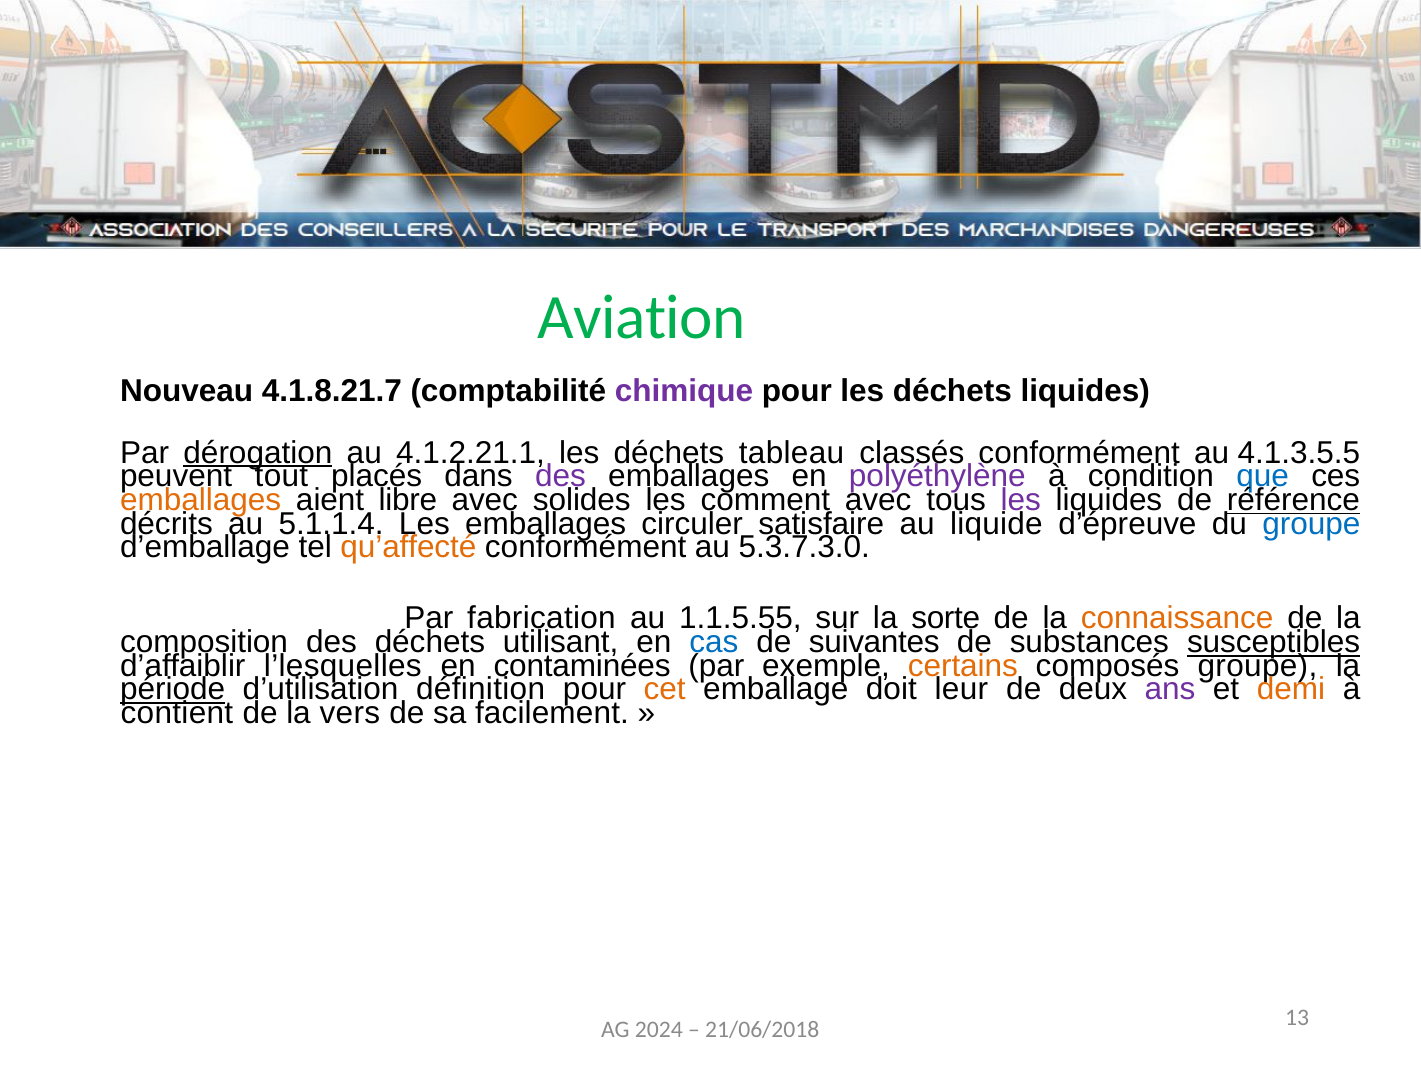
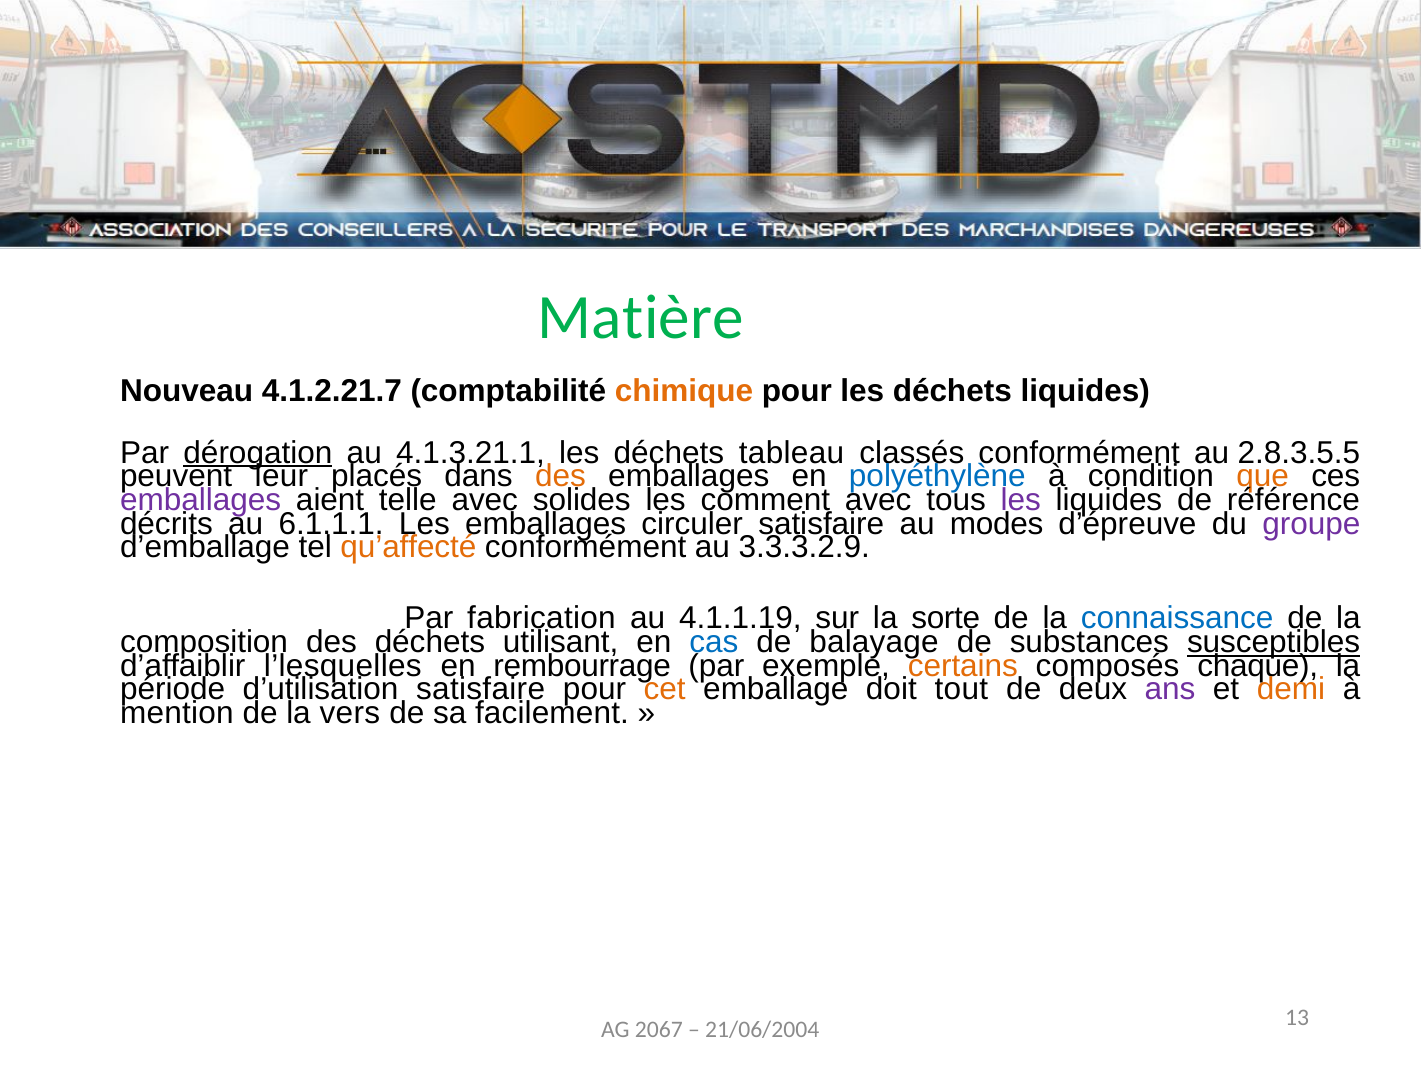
Aviation: Aviation -> Matière
4.1.8.21.7: 4.1.8.21.7 -> 4.1.2.21.7
chimique colour: purple -> orange
4.1.2.21.1: 4.1.2.21.1 -> 4.1.3.21.1
4.1.3.5.5: 4.1.3.5.5 -> 2.8.3.5.5
tout: tout -> leur
des at (561, 476) colour: purple -> orange
polyéthylène colour: purple -> blue
que colour: blue -> orange
emballages at (201, 500) colour: orange -> purple
libre: libre -> telle
référence underline: present -> none
5.1.1.4: 5.1.1.4 -> 6.1.1.1
liquide: liquide -> modes
groupe at (1311, 524) colour: blue -> purple
5.3.7.3.0: 5.3.7.3.0 -> 3.3.3.2.9
1.1.5.55: 1.1.5.55 -> 4.1.1.19
connaissance colour: orange -> blue
suivantes: suivantes -> balayage
contaminées: contaminées -> rembourrage
composés groupe: groupe -> chaque
période underline: present -> none
d’utilisation définition: définition -> satisfaire
leur: leur -> tout
contient: contient -> mention
2024: 2024 -> 2067
21/06/2018: 21/06/2018 -> 21/06/2004
